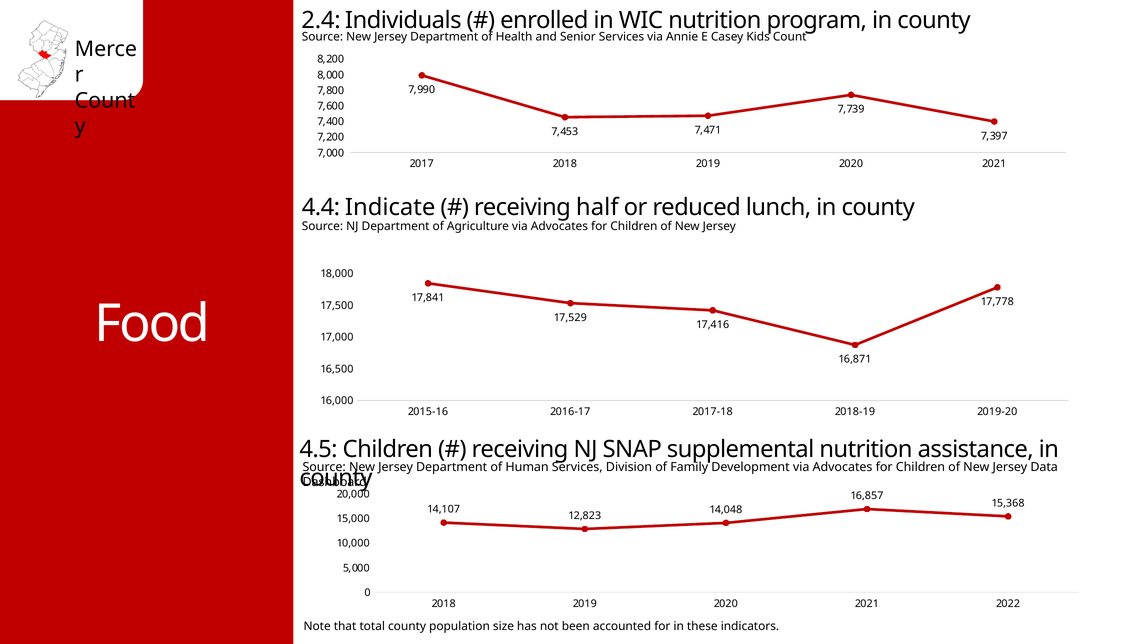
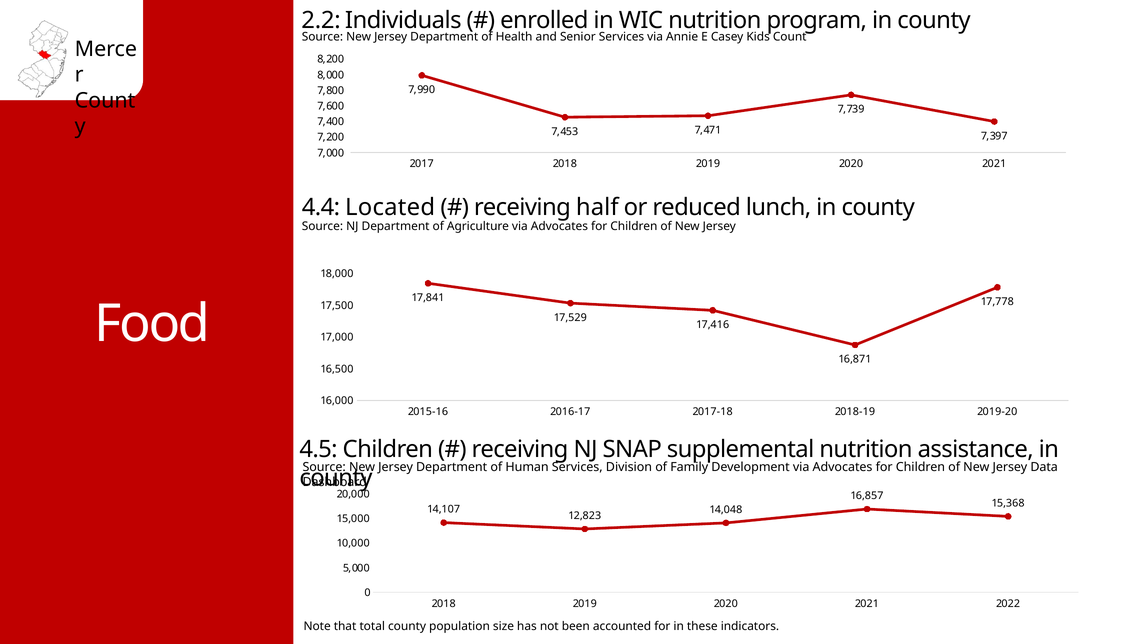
2.4: 2.4 -> 2.2
Indicate: Indicate -> Located
